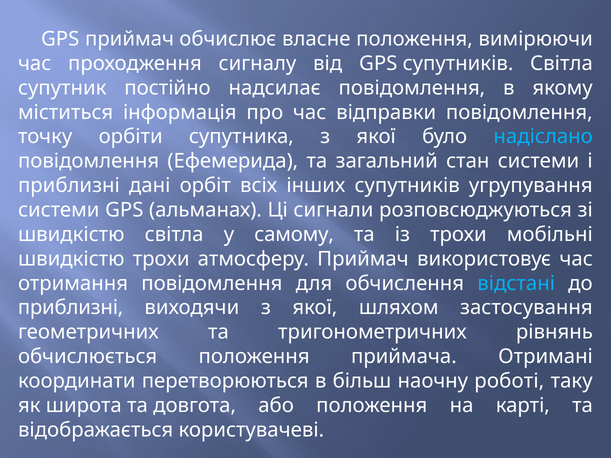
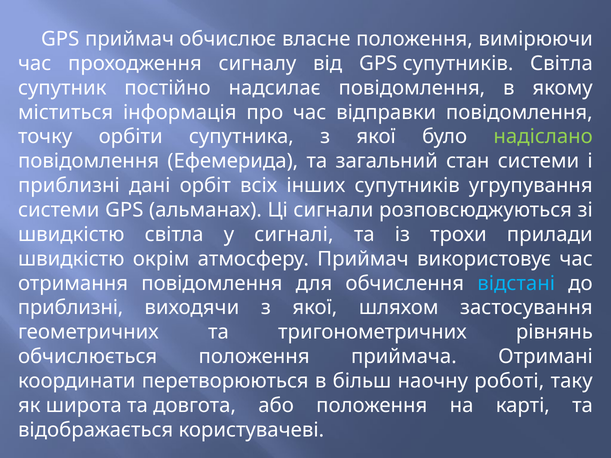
надіслано colour: light blue -> light green
самому: самому -> сигналі
мобільні: мобільні -> прилади
швидкістю трохи: трохи -> окрім
